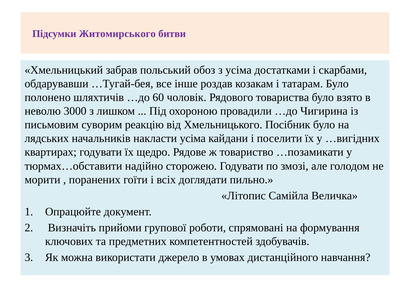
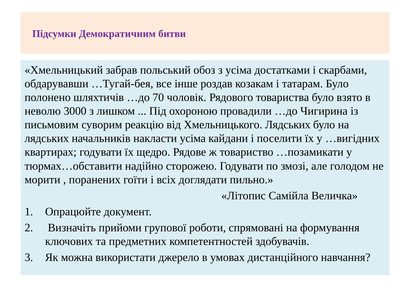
Житомирського: Житомирського -> Демократичним
60: 60 -> 70
Хмельницького Посібник: Посібник -> Лядських
